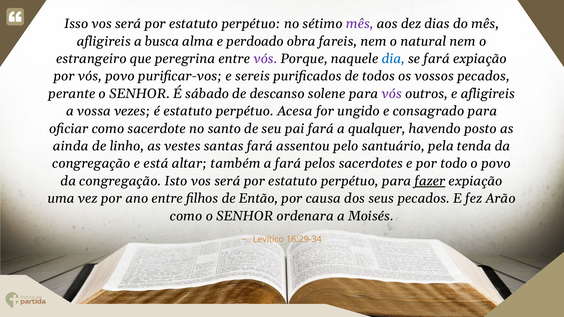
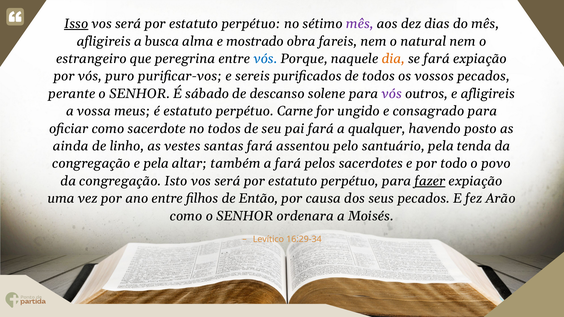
Isso underline: none -> present
perdoado: perdoado -> mostrado
vós at (265, 59) colour: purple -> blue
dia colour: blue -> orange
vós povo: povo -> puro
vezes: vezes -> meus
Acesa: Acesa -> Carne
no santo: santo -> todos
e está: está -> pela
